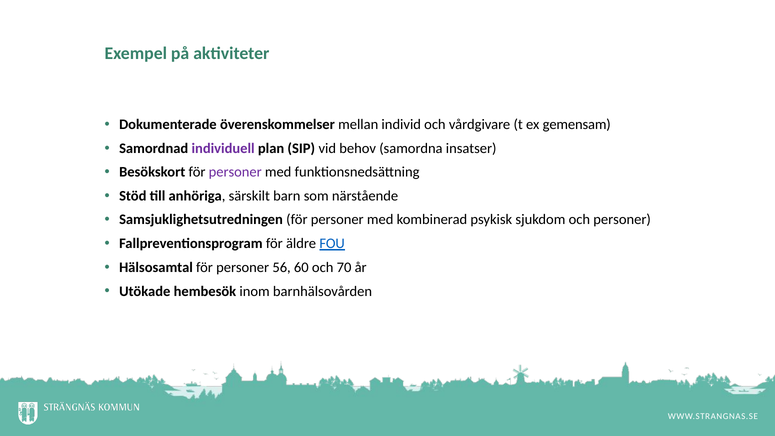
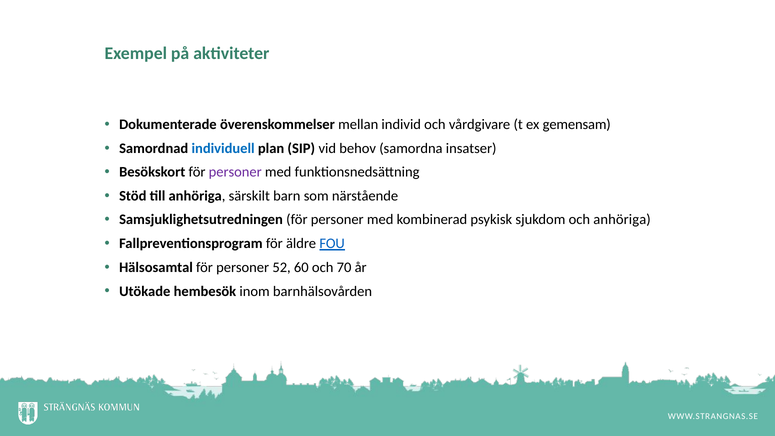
individuell colour: purple -> blue
och personer: personer -> anhöriga
56: 56 -> 52
